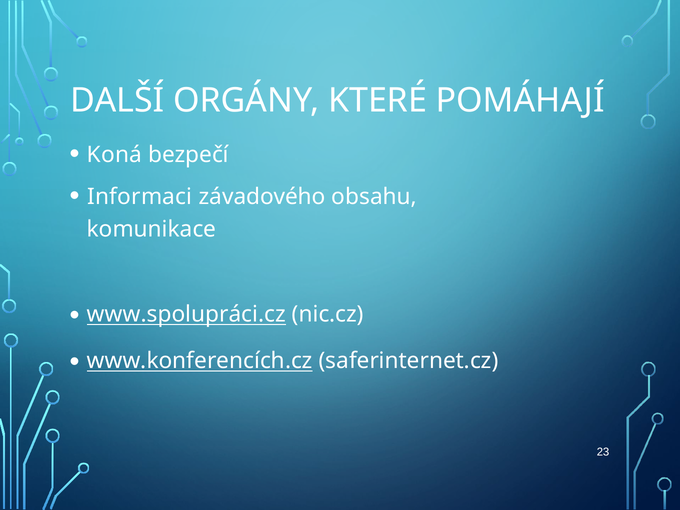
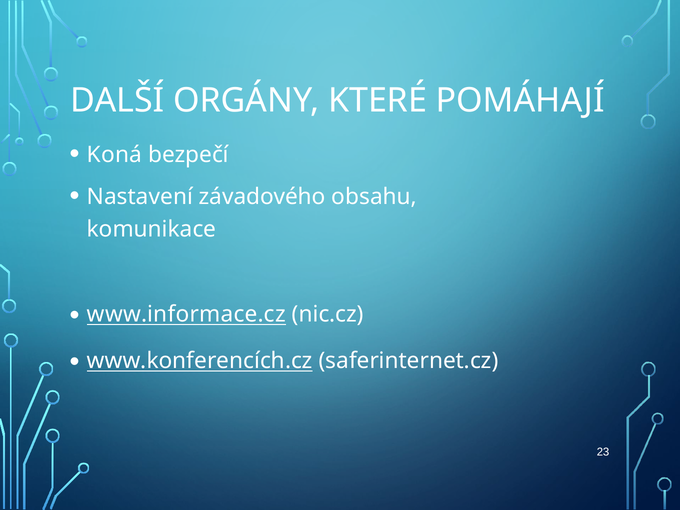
Informaci: Informaci -> Nastavení
www.spolupráci.cz: www.spolupráci.cz -> www.informace.cz
